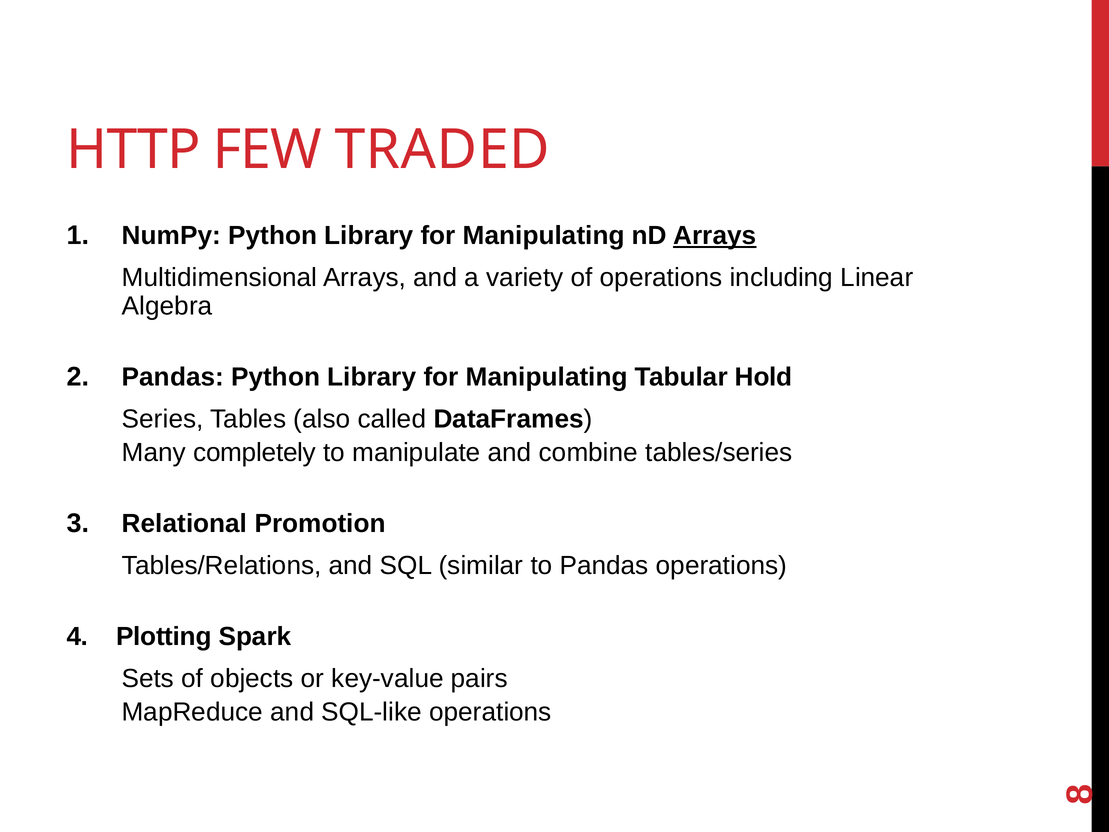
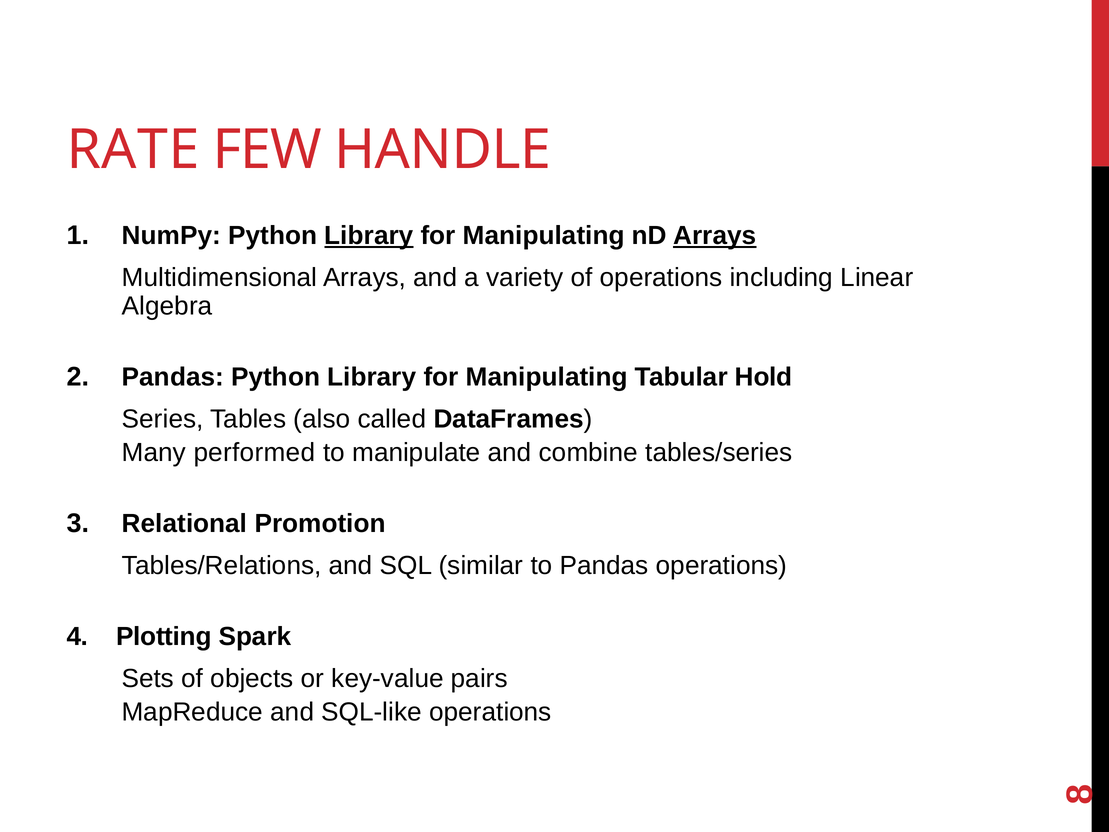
HTTP: HTTP -> RATE
TRADED: TRADED -> HANDLE
Library at (369, 236) underline: none -> present
completely: completely -> performed
